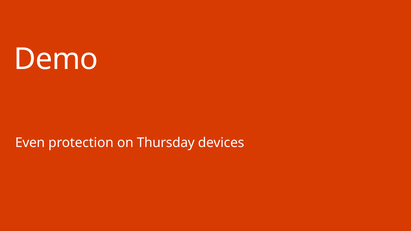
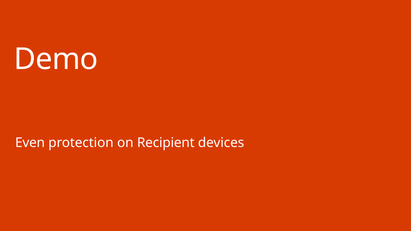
Thursday: Thursday -> Recipient
